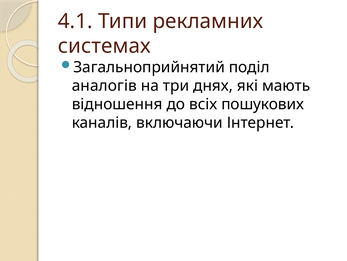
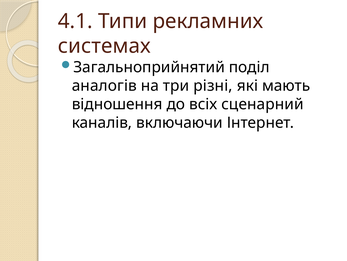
днях: днях -> різні
пошукових: пошукових -> сценарний
